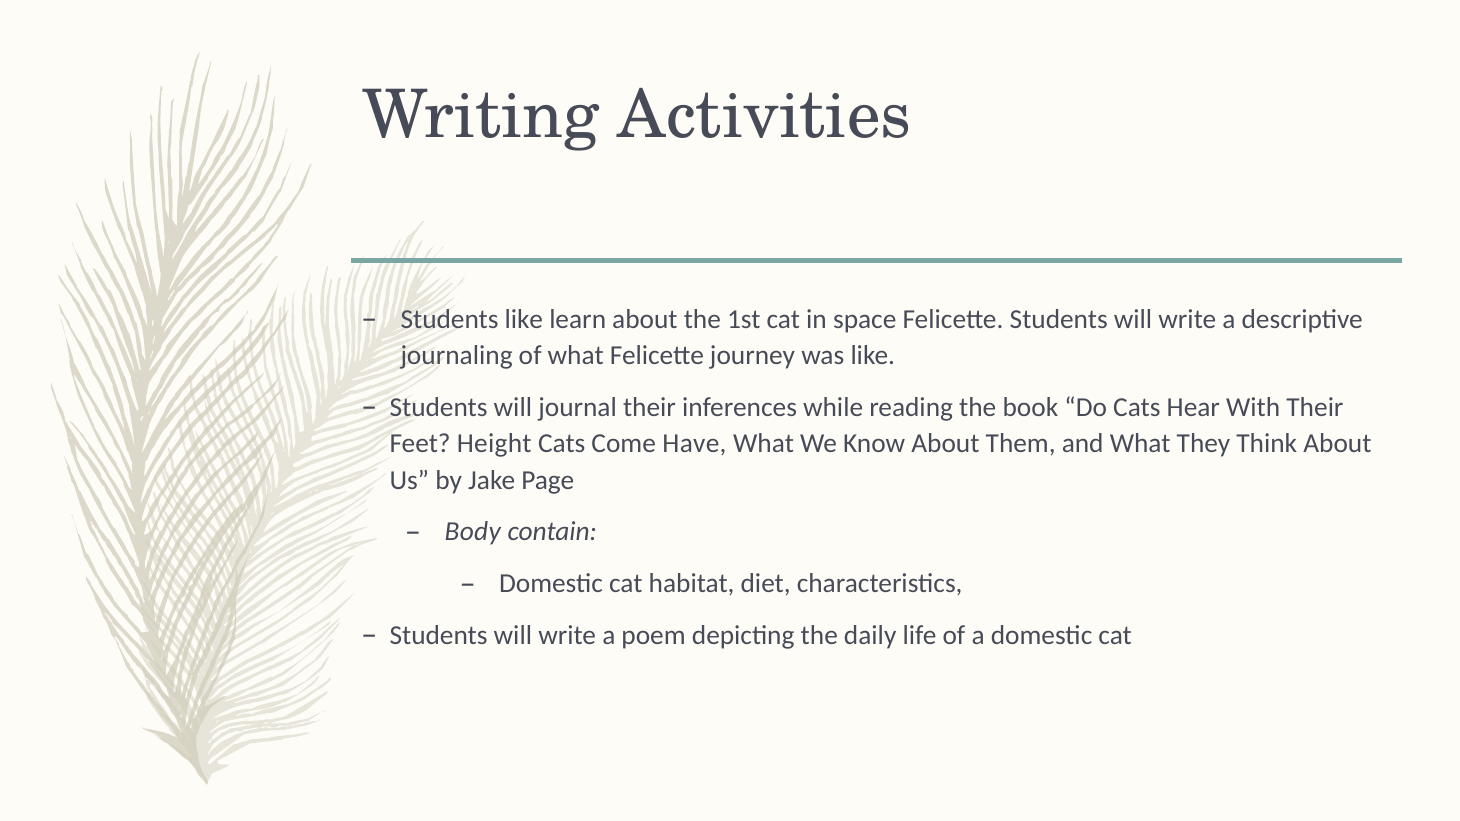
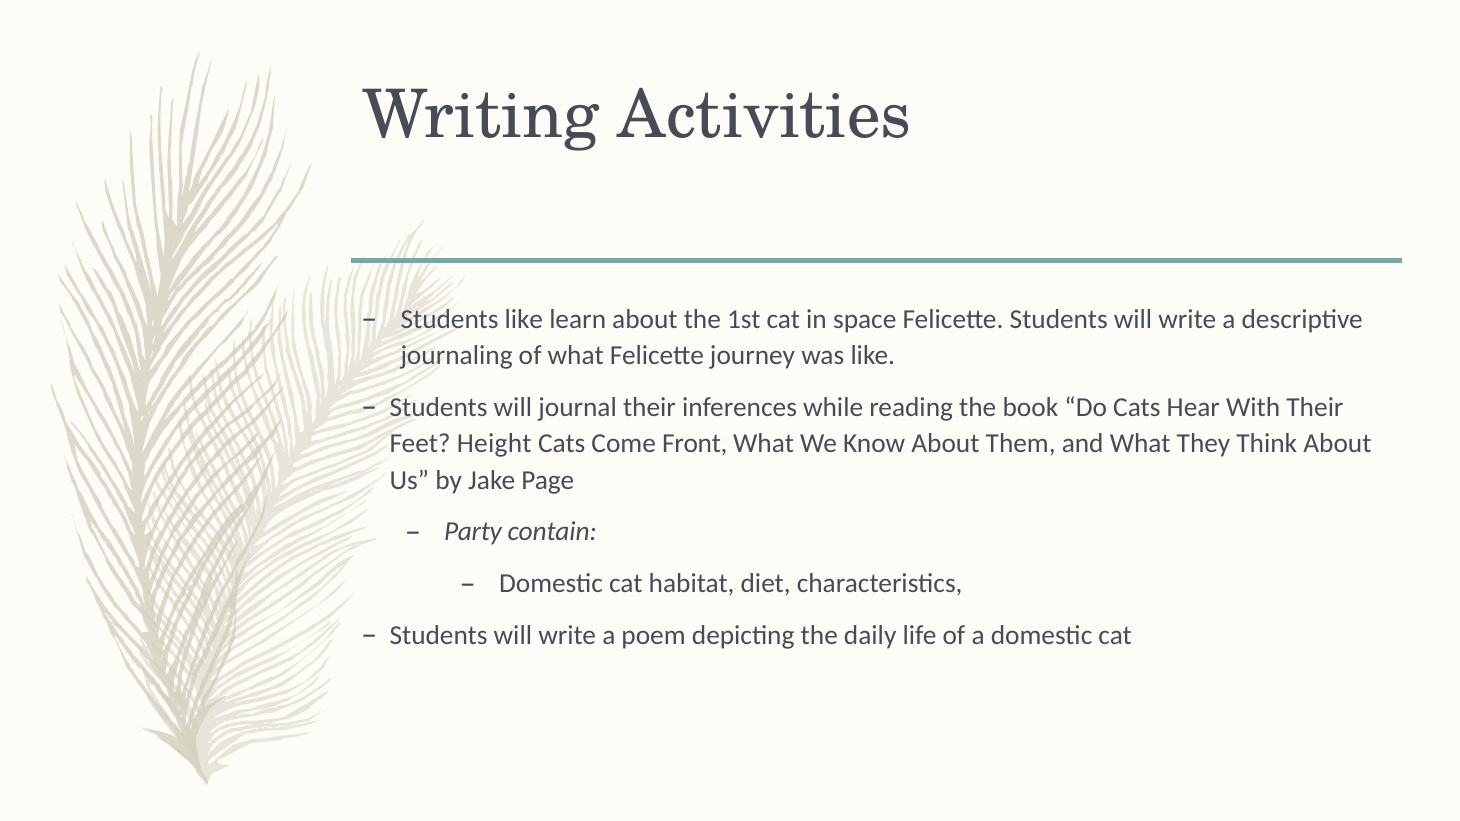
Have: Have -> Front
Body: Body -> Party
